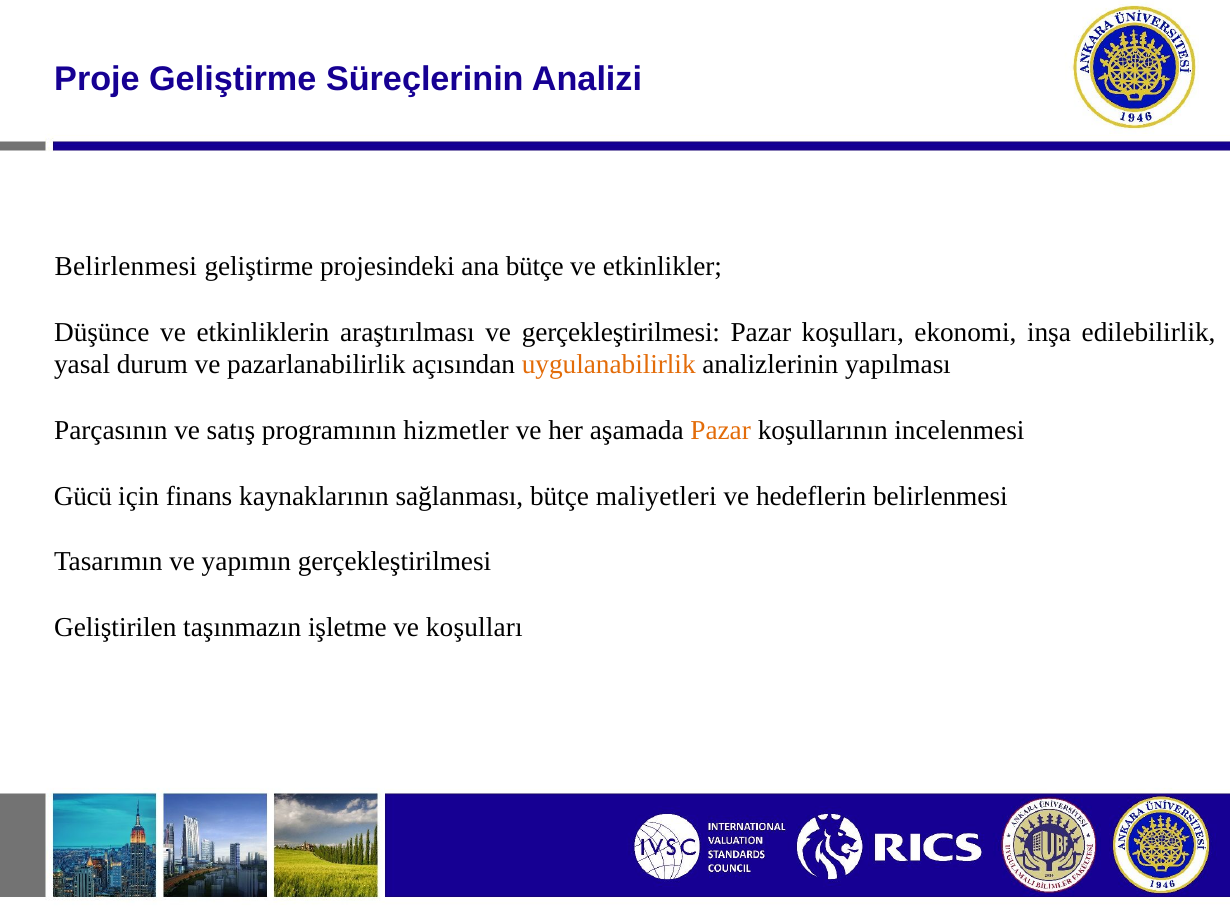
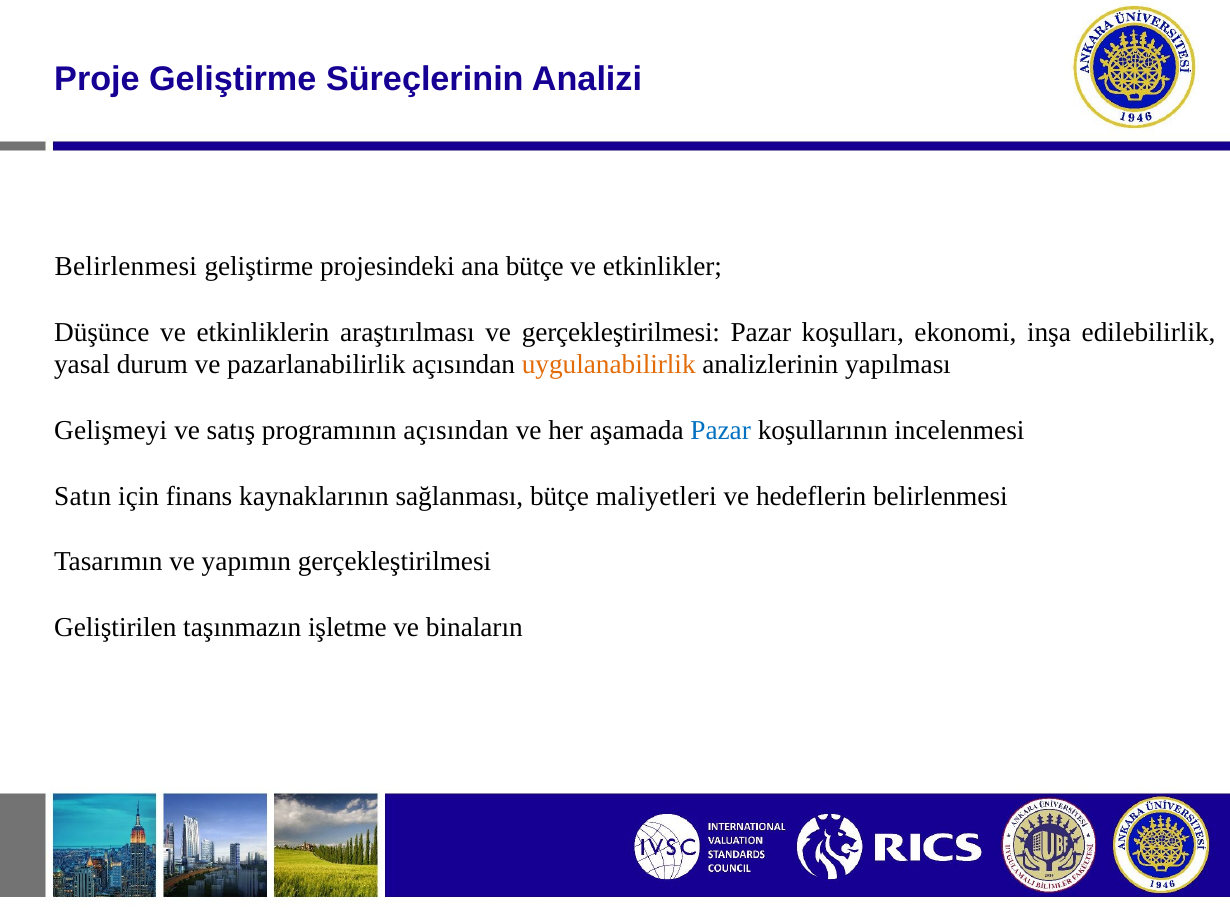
Parçasının: Parçasının -> Gelişmeyi
programının hizmetler: hizmetler -> açısından
Pazar at (721, 430) colour: orange -> blue
Gücü: Gücü -> Satın
ve koşulları: koşulları -> binaların
